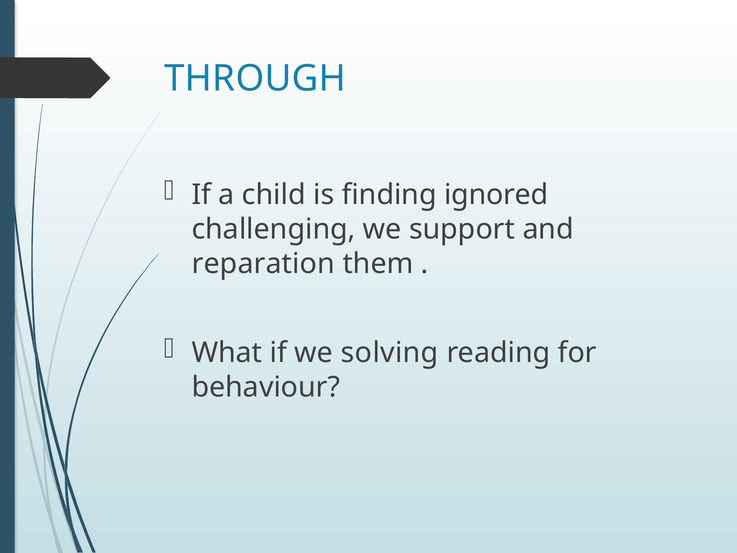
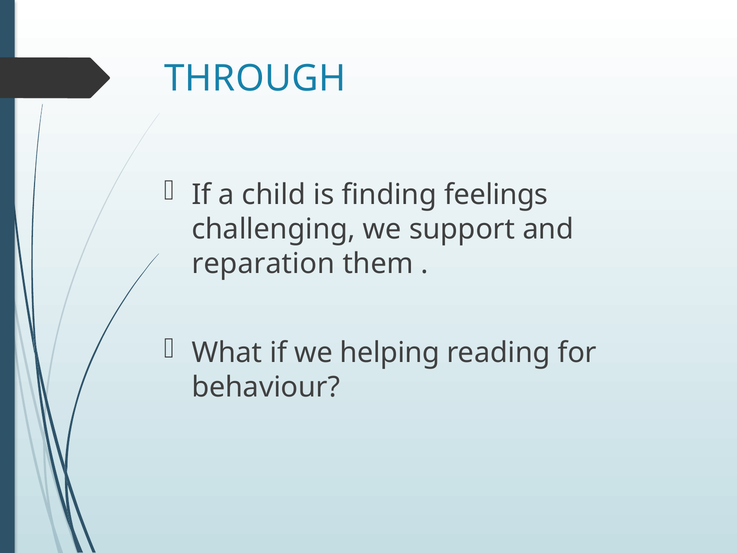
ignored: ignored -> feelings
solving: solving -> helping
